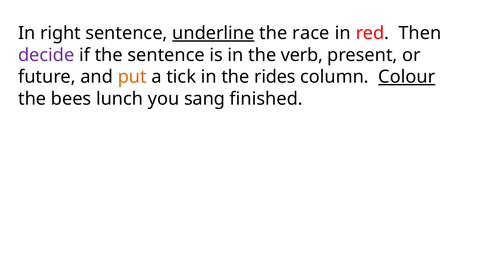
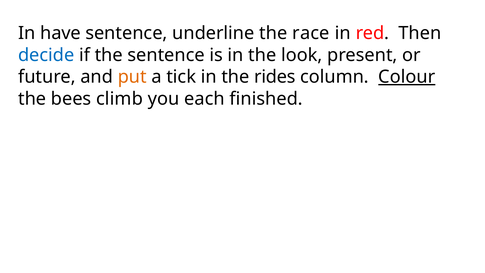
right: right -> have
underline underline: present -> none
decide colour: purple -> blue
verb: verb -> look
lunch: lunch -> climb
sang: sang -> each
